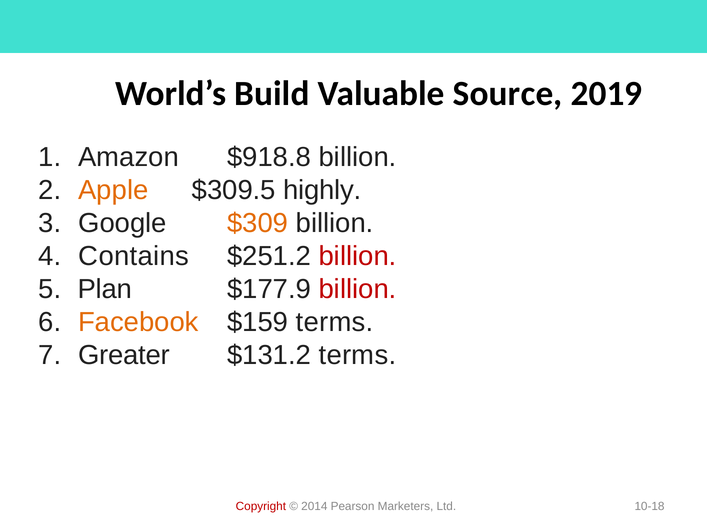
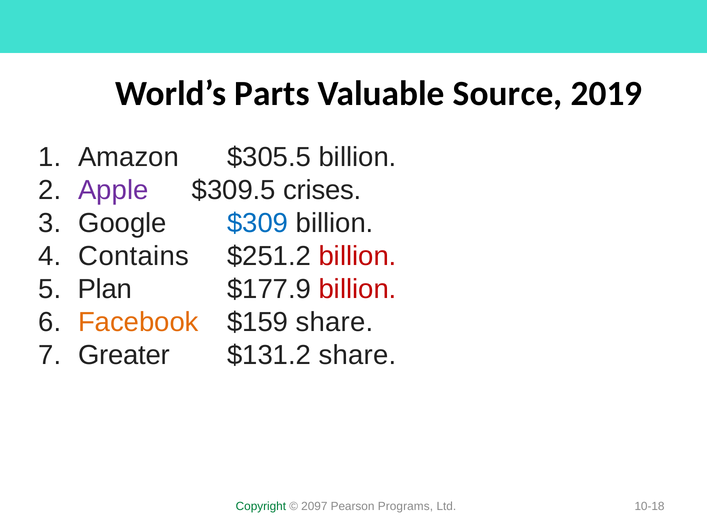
Build: Build -> Parts
$918.8: $918.8 -> $305.5
Apple colour: orange -> purple
highly: highly -> crises
$309 colour: orange -> blue
$159 terms: terms -> share
$131.2 terms: terms -> share
Copyright colour: red -> green
2014: 2014 -> 2097
Marketers: Marketers -> Programs
